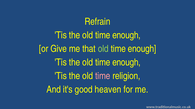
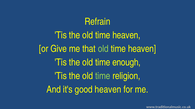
enough at (126, 35): enough -> heaven
enough at (142, 49): enough -> heaven
time at (103, 76) colour: pink -> light green
